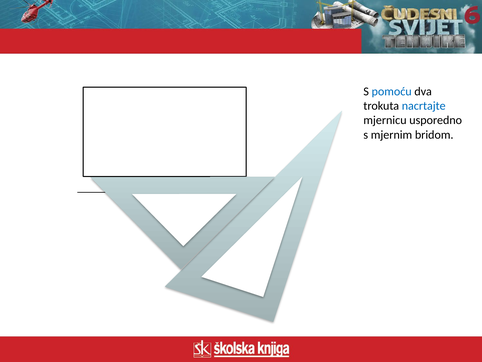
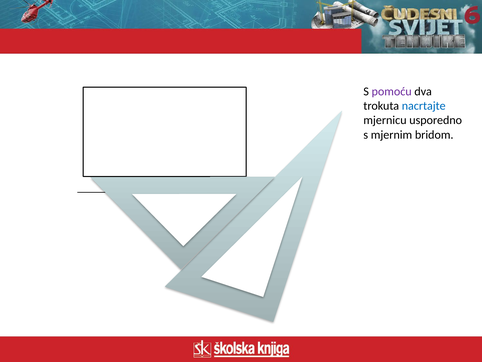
pomoću colour: blue -> purple
